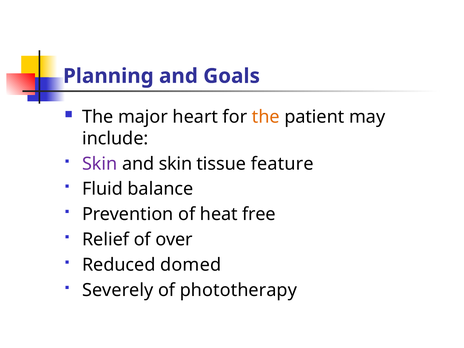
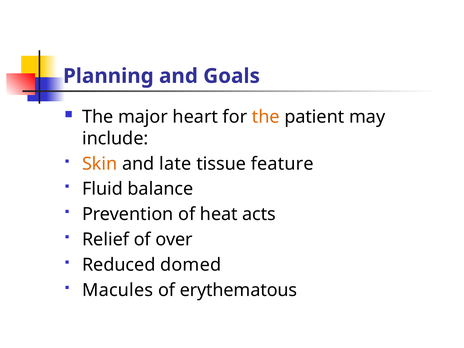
Skin at (100, 164) colour: purple -> orange
and skin: skin -> late
free: free -> acts
Severely: Severely -> Macules
phototherapy: phototherapy -> erythematous
